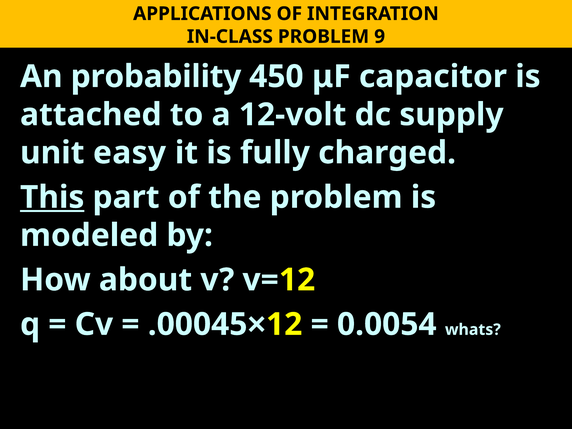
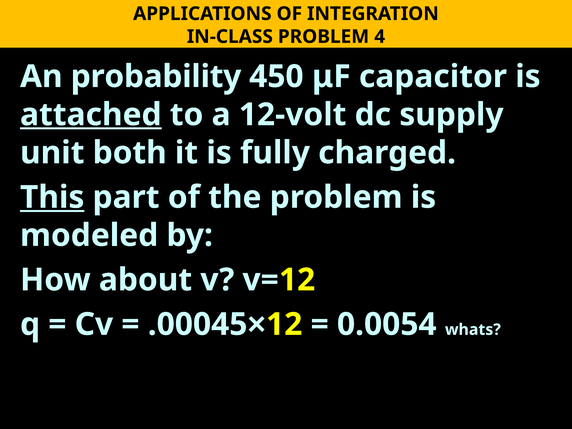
9: 9 -> 4
attached underline: none -> present
easy: easy -> both
